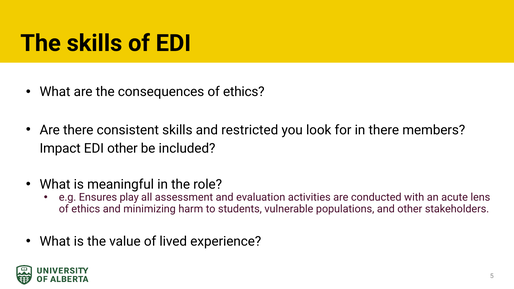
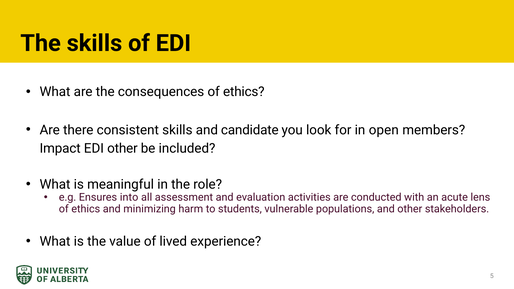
restricted: restricted -> candidate
in there: there -> open
play: play -> into
